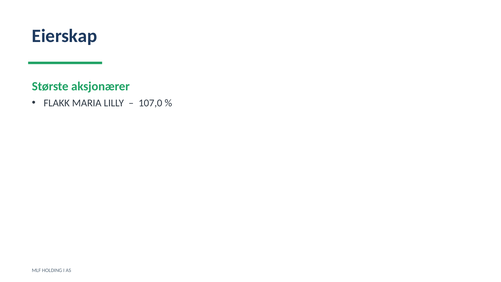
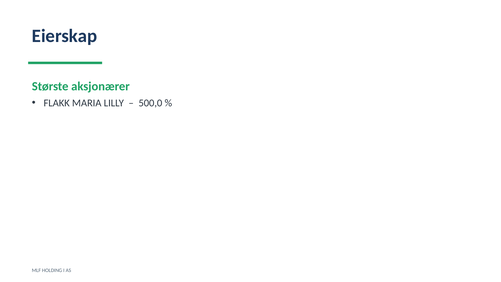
107,0: 107,0 -> 500,0
